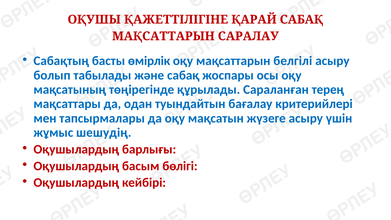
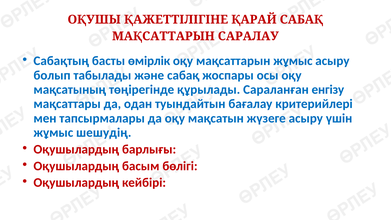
мақсаттарын белгілі: белгілі -> жұмыс
терең: терең -> енгізу
